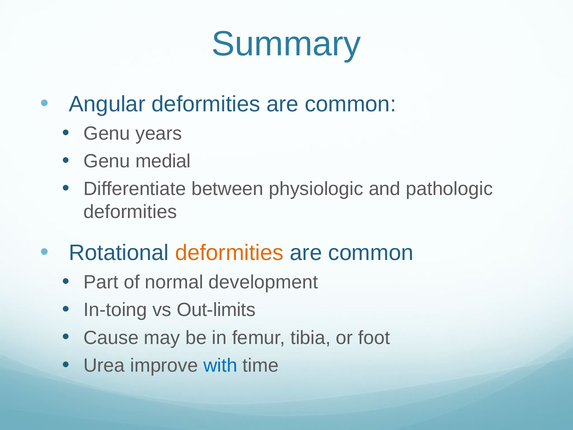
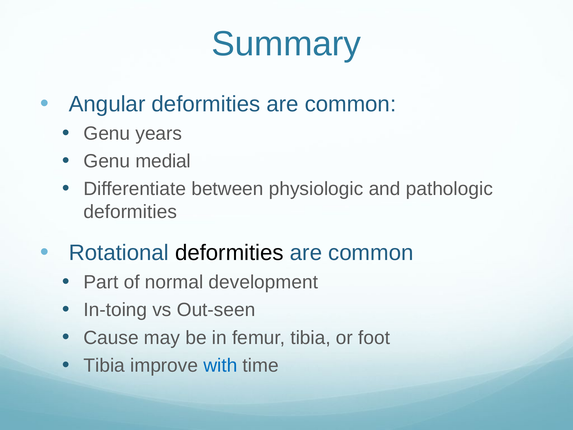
deformities at (229, 253) colour: orange -> black
Out-limits: Out-limits -> Out-seen
Urea at (104, 365): Urea -> Tibia
